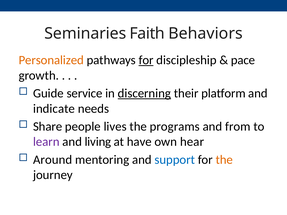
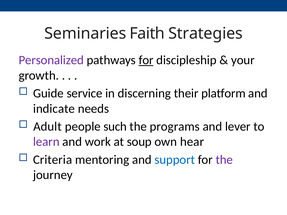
Behaviors: Behaviors -> Strategies
Personalized colour: orange -> purple
pace: pace -> your
discerning underline: present -> none
Share: Share -> Adult
lives: lives -> such
from: from -> lever
living: living -> work
have: have -> soup
Around: Around -> Criteria
the at (224, 160) colour: orange -> purple
